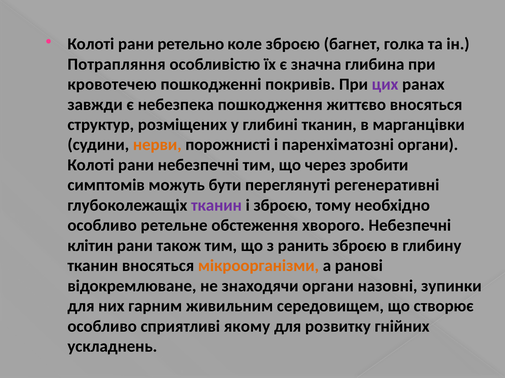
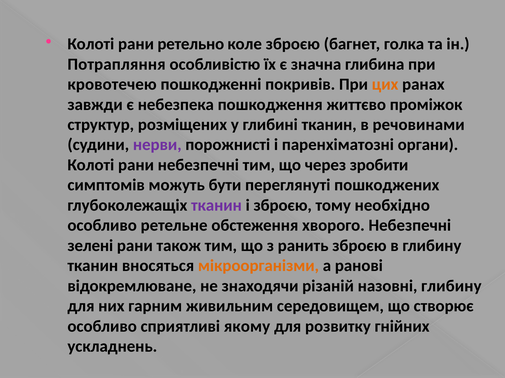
цих colour: purple -> orange
життєво вносяться: вносяться -> проміжок
марганцівки: марганцівки -> речовинами
нерви colour: orange -> purple
регенеративні: регенеративні -> пошкоджених
клітин: клітин -> зелені
знаходячи органи: органи -> різаній
назовні зупинки: зупинки -> глибину
